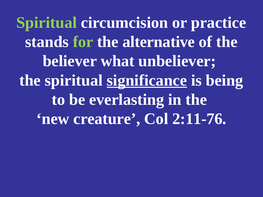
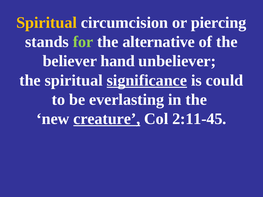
Spiritual at (47, 23) colour: light green -> yellow
practice: practice -> piercing
what: what -> hand
being: being -> could
creature underline: none -> present
2:11-76: 2:11-76 -> 2:11-45
